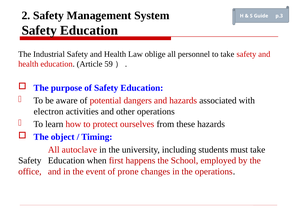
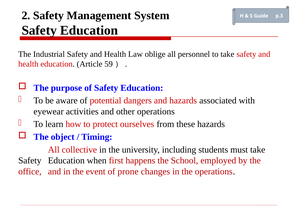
electron: electron -> eyewear
autoclave: autoclave -> collective
